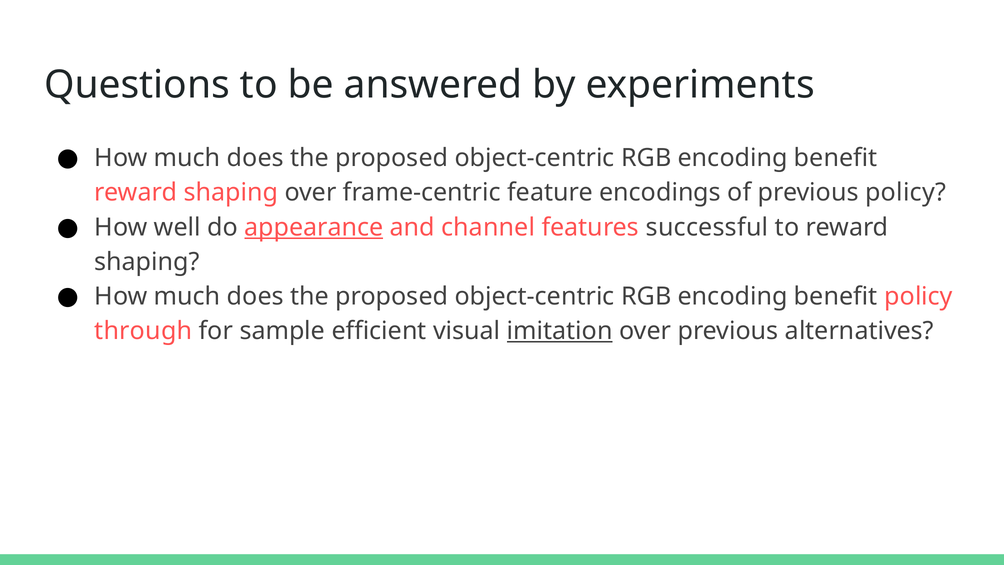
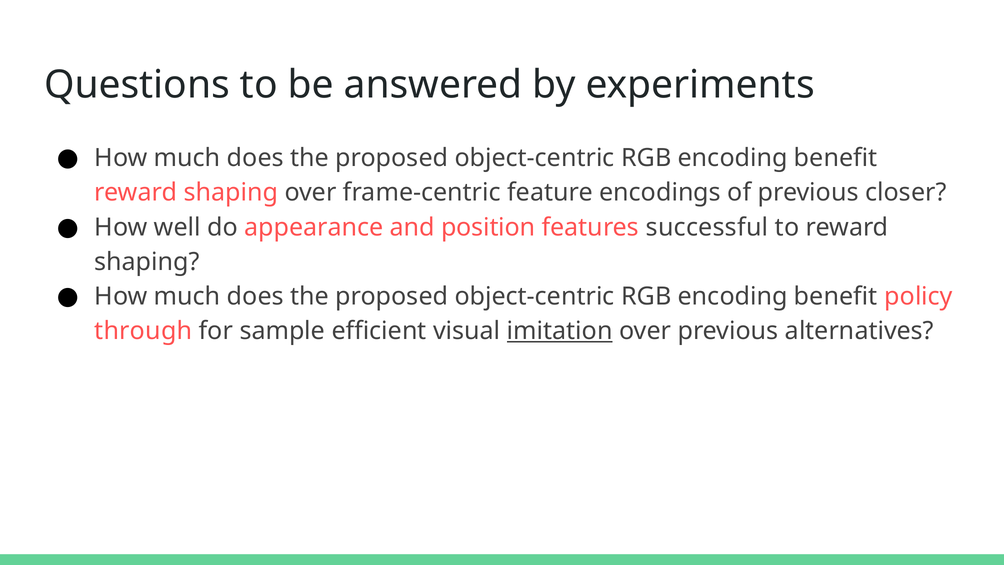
previous policy: policy -> closer
appearance underline: present -> none
channel: channel -> position
